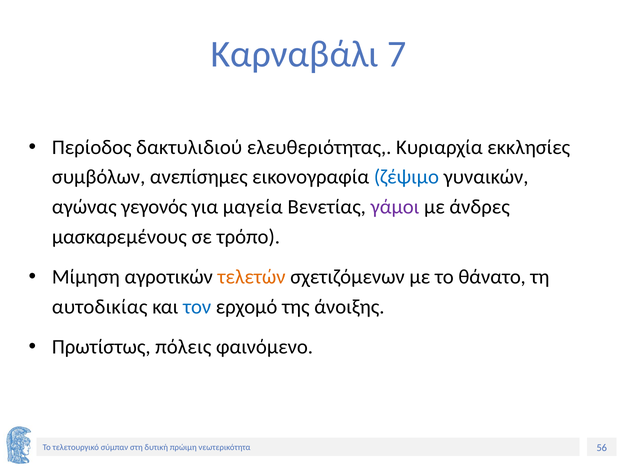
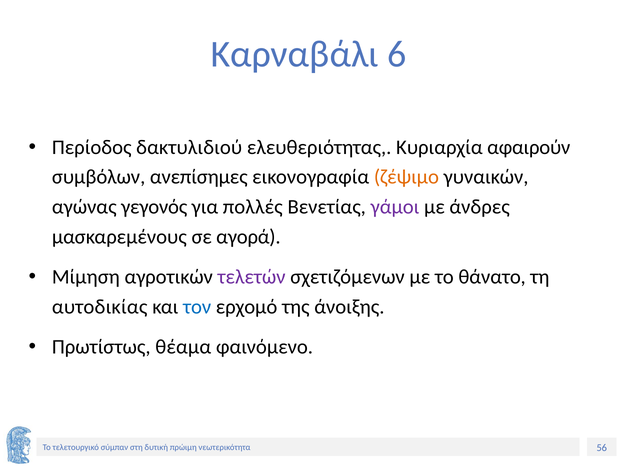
7: 7 -> 6
εκκλησίες: εκκλησίες -> αφαιρούν
ζέψιμο colour: blue -> orange
μαγεία: μαγεία -> πολλές
τρόπο: τρόπο -> αγορά
τελετών colour: orange -> purple
πόλεις: πόλεις -> θέαμα
